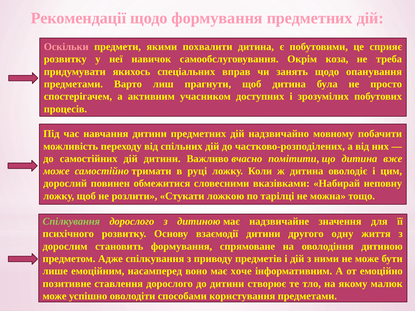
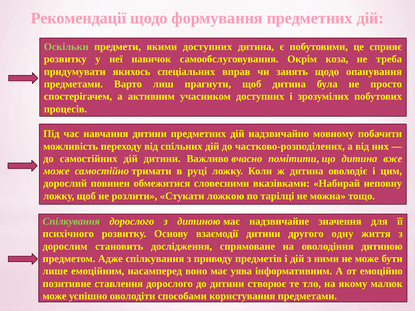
Оскільки colour: pink -> light green
якими похвалити: похвалити -> доступних
становить формування: формування -> дослідження
хоче: хоче -> уява
